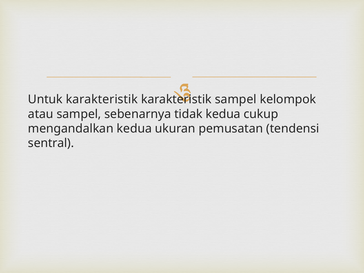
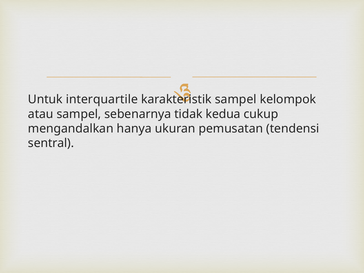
Untuk karakteristik: karakteristik -> interquartile
mengandalkan kedua: kedua -> hanya
